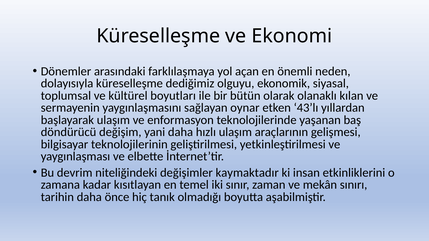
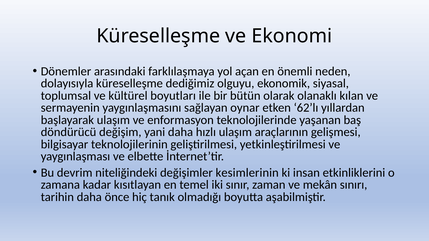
43’lı: 43’lı -> 62’lı
kaymaktadır: kaymaktadır -> kesimlerinin
